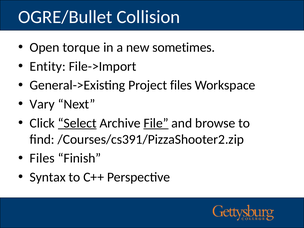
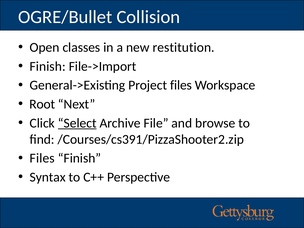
torque: torque -> classes
sometimes: sometimes -> restitution
Entity at (48, 66): Entity -> Finish
Vary: Vary -> Root
File underline: present -> none
